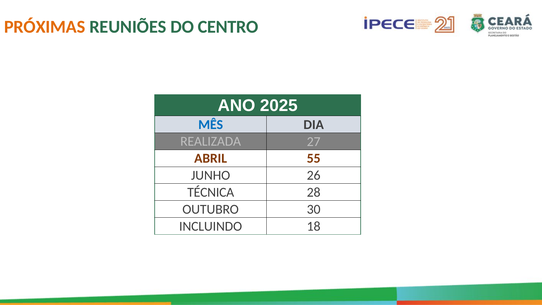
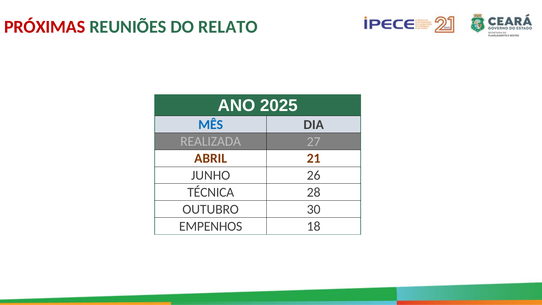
PRÓXIMAS colour: orange -> red
CENTRO: CENTRO -> RELATO
55: 55 -> 21
INCLUINDO: INCLUINDO -> EMPENHOS
